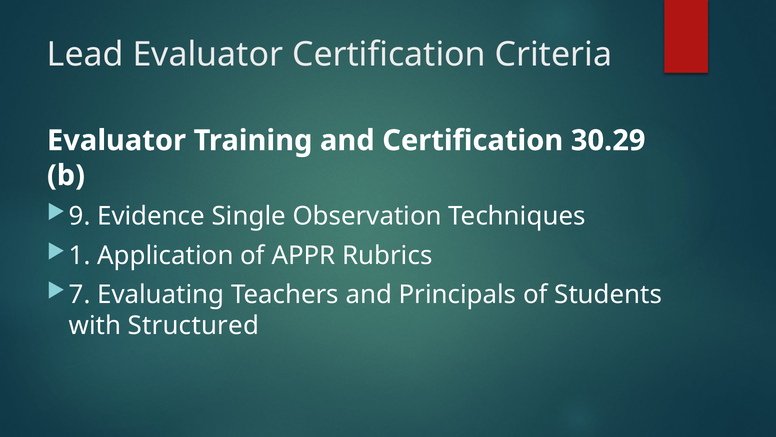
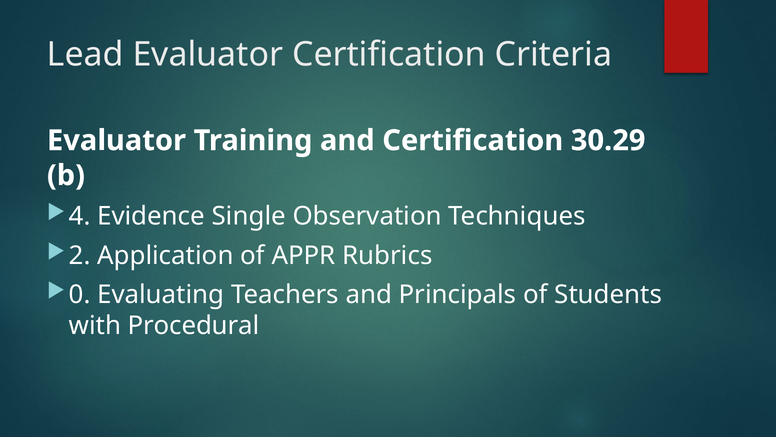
9: 9 -> 4
1: 1 -> 2
7: 7 -> 0
Structured: Structured -> Procedural
